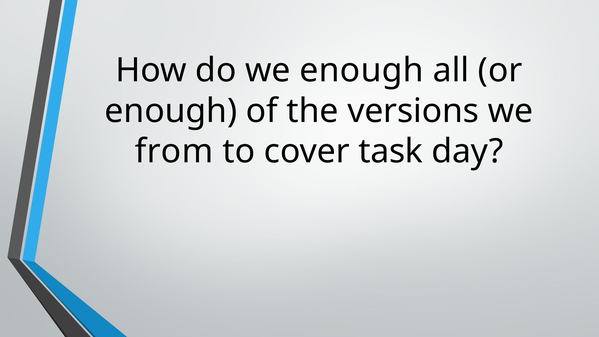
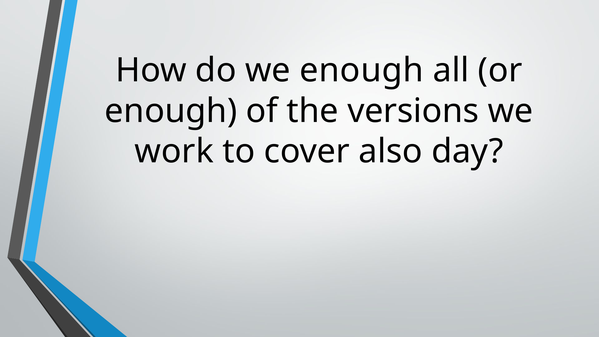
from: from -> work
task: task -> also
